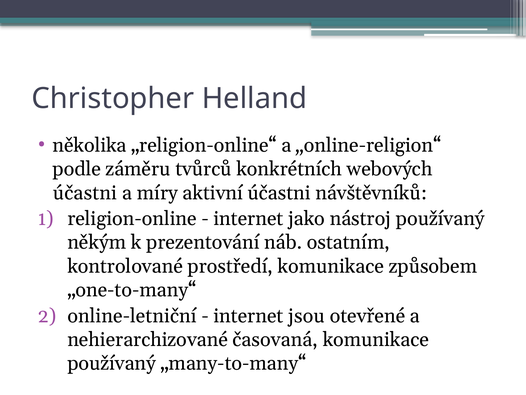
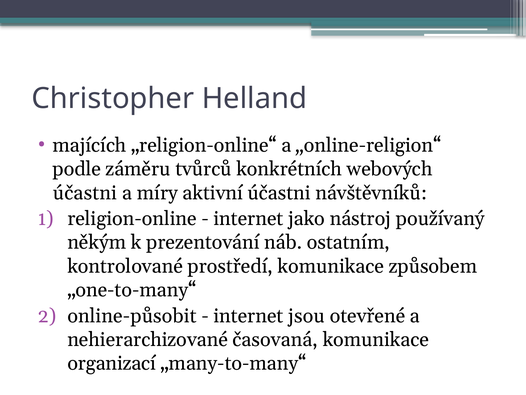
několika: několika -> majících
online-letniční: online-letniční -> online-působit
používaný at (112, 363): používaný -> organizací
